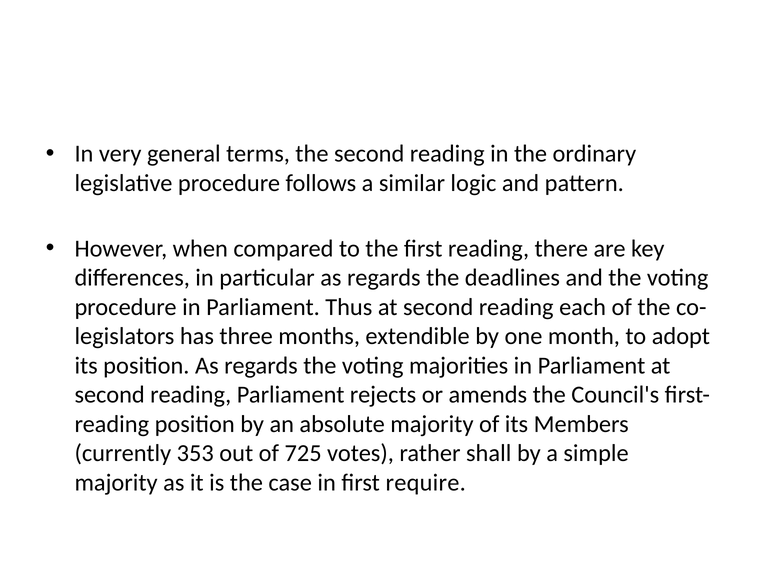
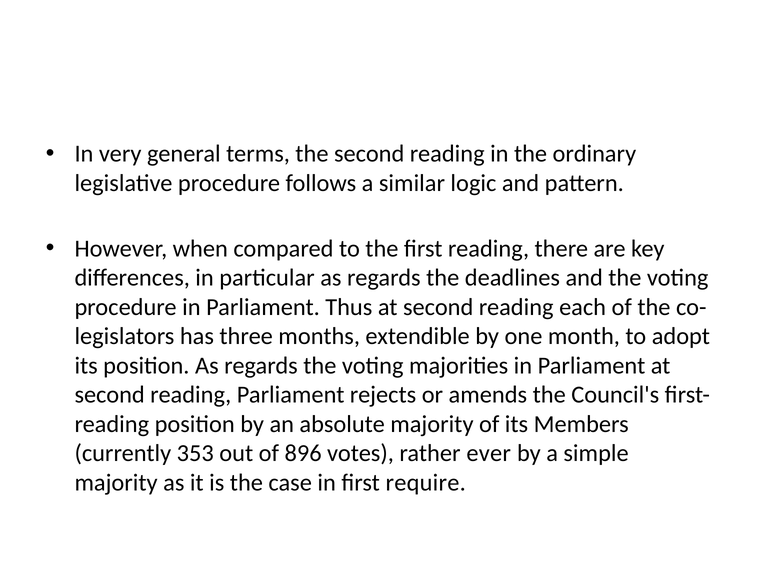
725: 725 -> 896
shall: shall -> ever
